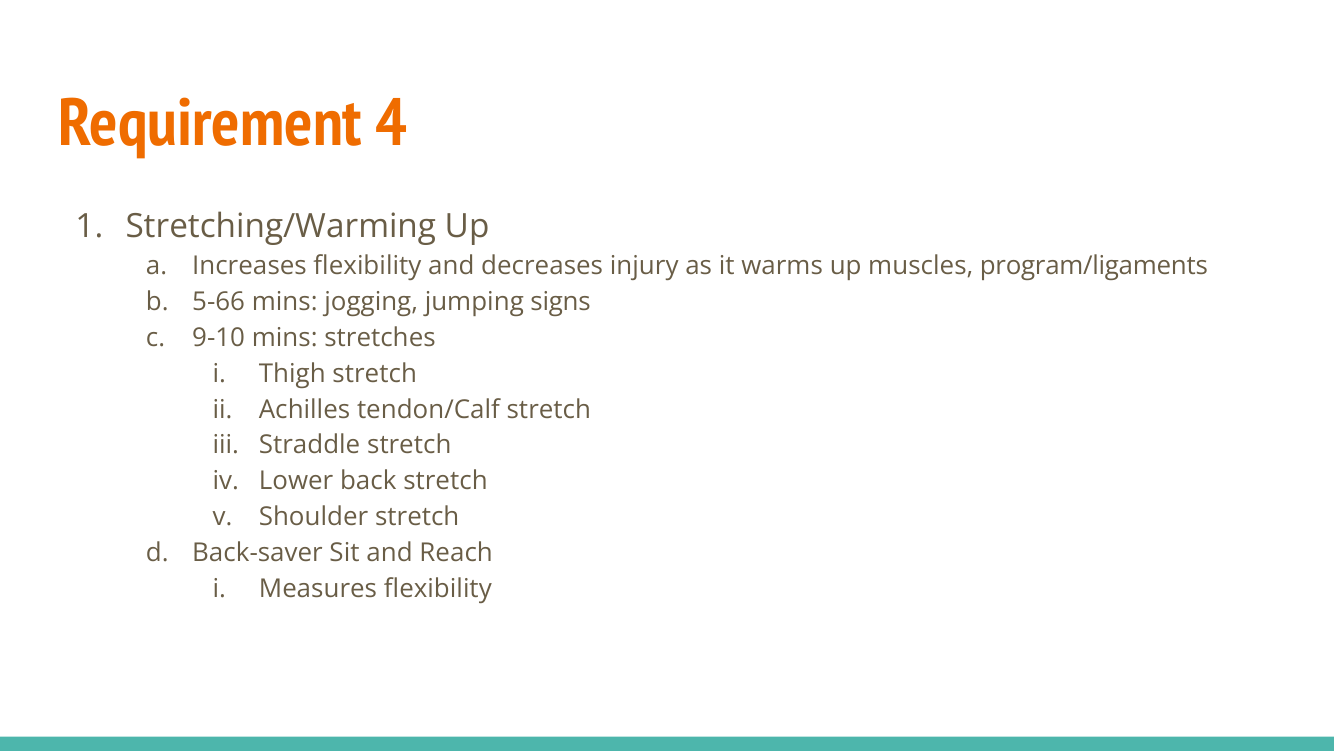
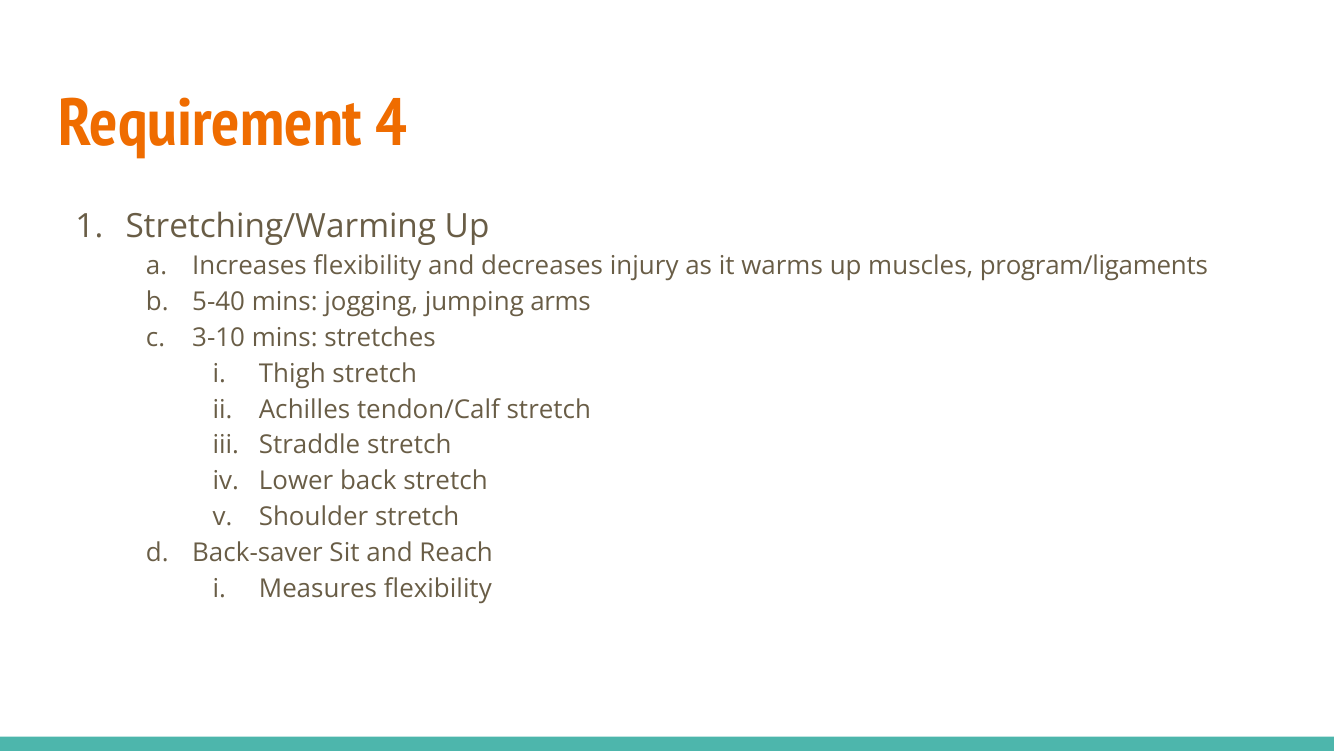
5-66: 5-66 -> 5-40
signs: signs -> arms
9-10: 9-10 -> 3-10
